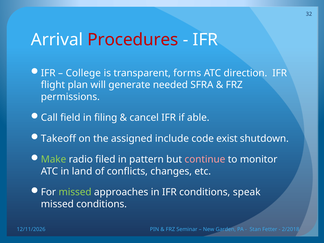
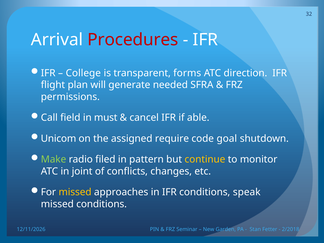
filing: filing -> must
Takeoff: Takeoff -> Unicom
include: include -> require
exist: exist -> goal
continue colour: pink -> yellow
land: land -> joint
missed at (75, 192) colour: light green -> yellow
